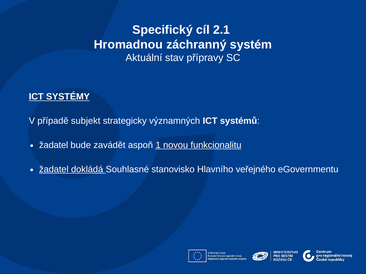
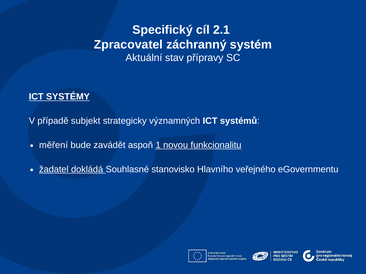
Hromadnou: Hromadnou -> Zpracovatel
žadatel at (54, 145): žadatel -> měření
